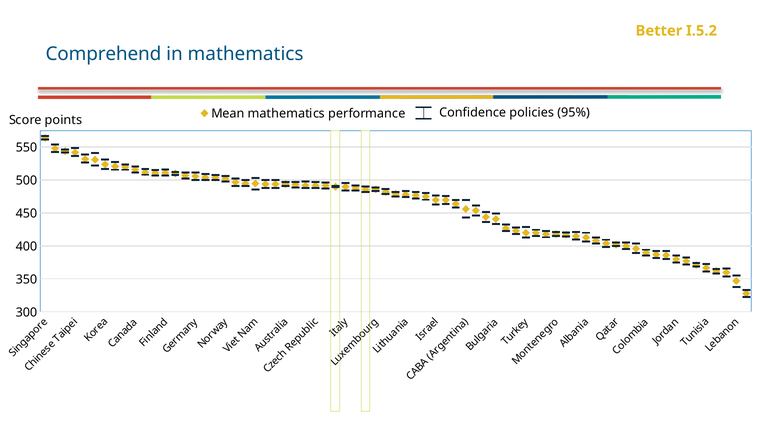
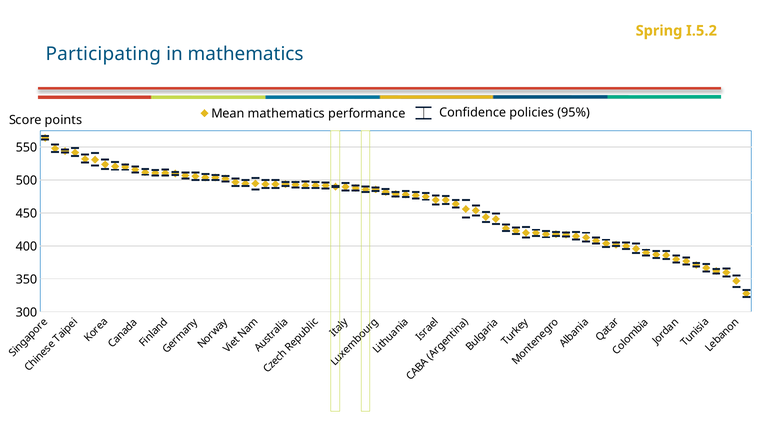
Better: Better -> Spring
Comprehend: Comprehend -> Participating
